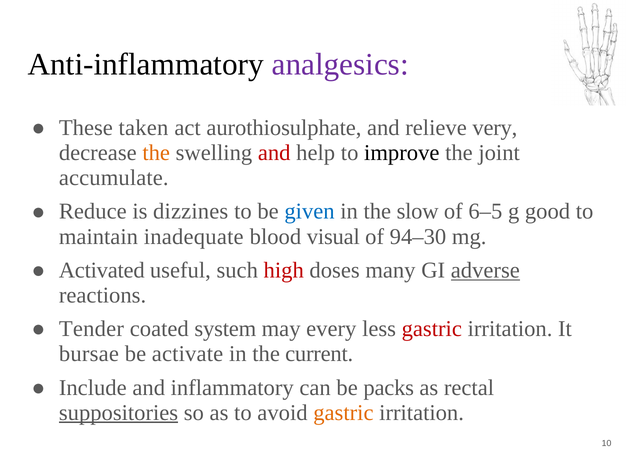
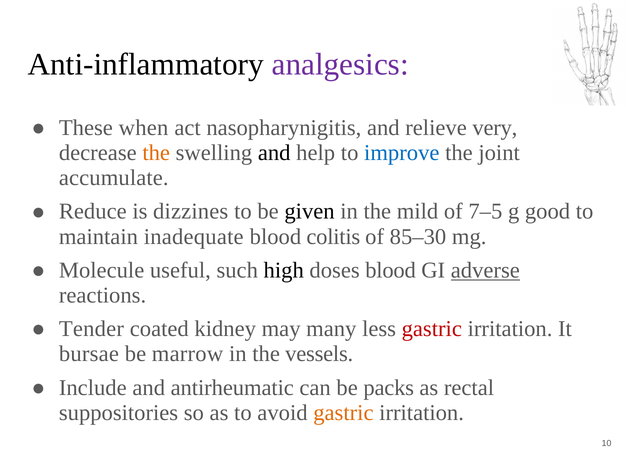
taken: taken -> when
aurothiosulphate: aurothiosulphate -> nasopharynigitis
and at (274, 153) colour: red -> black
improve colour: black -> blue
given colour: blue -> black
slow: slow -> mild
6–5: 6–5 -> 7–5
visual: visual -> colitis
94–30: 94–30 -> 85–30
Activated: Activated -> Molecule
high colour: red -> black
doses many: many -> blood
system: system -> kidney
every: every -> many
activate: activate -> marrow
current: current -> vessels
inflammatory: inflammatory -> antirheumatic
suppositories underline: present -> none
